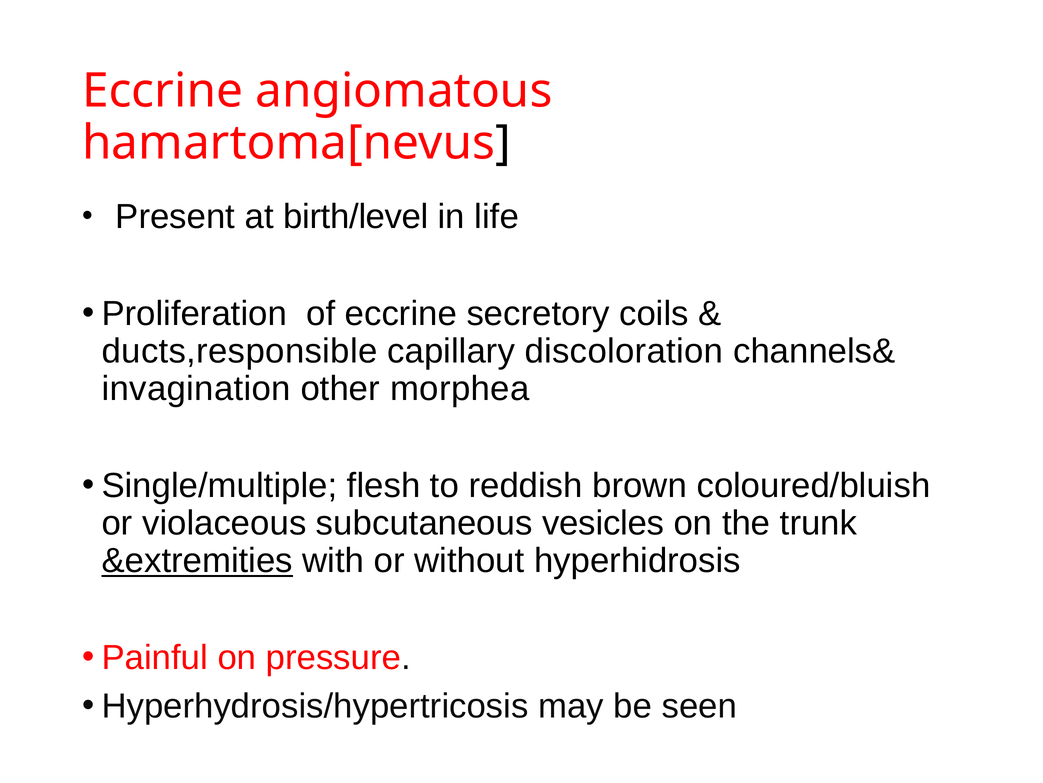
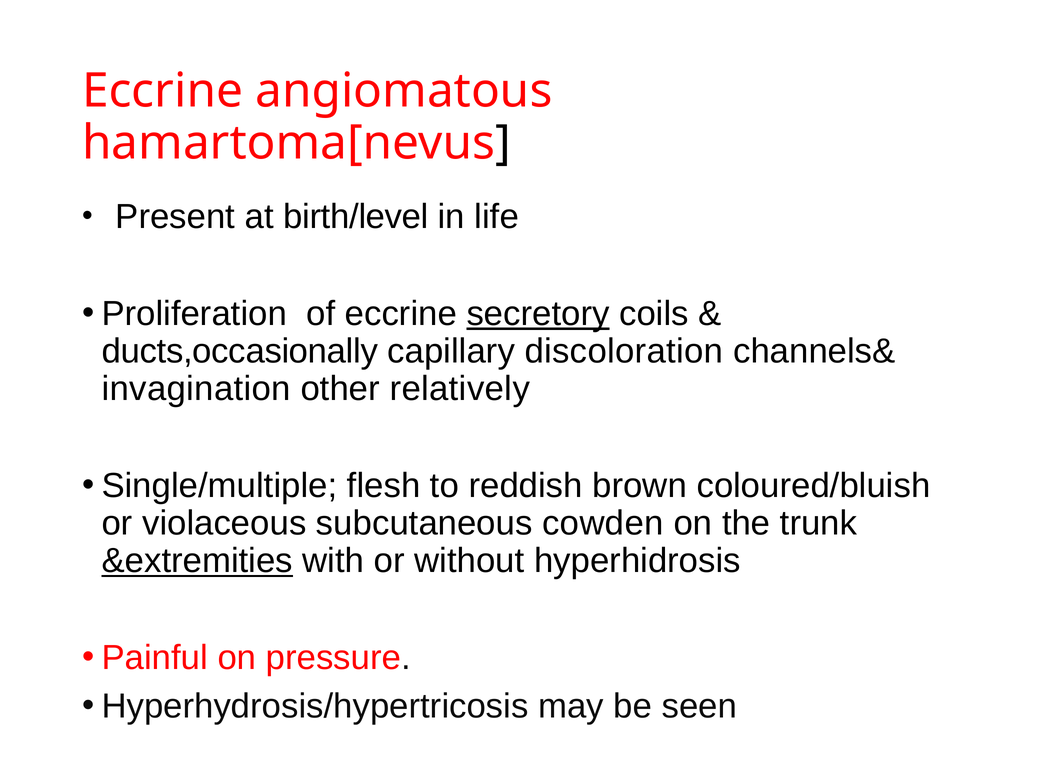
secretory underline: none -> present
ducts,responsible: ducts,responsible -> ducts,occasionally
morphea: morphea -> relatively
vesicles: vesicles -> cowden
